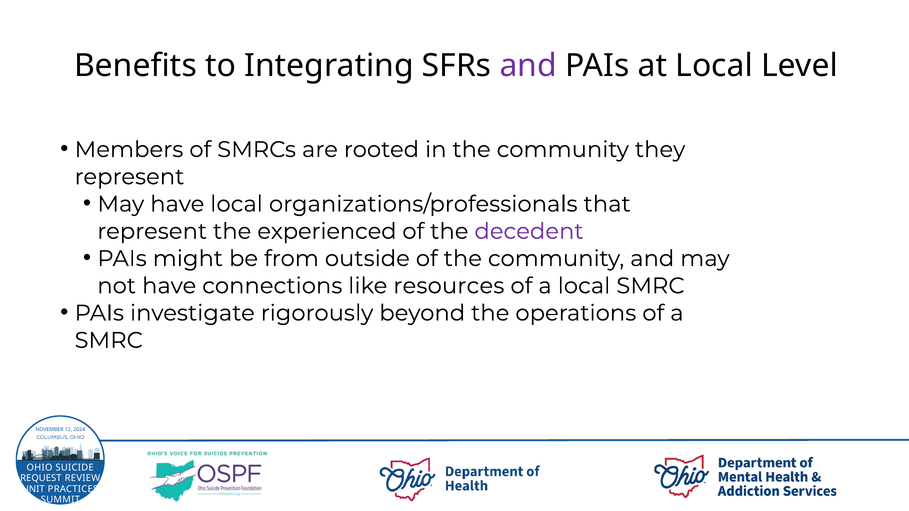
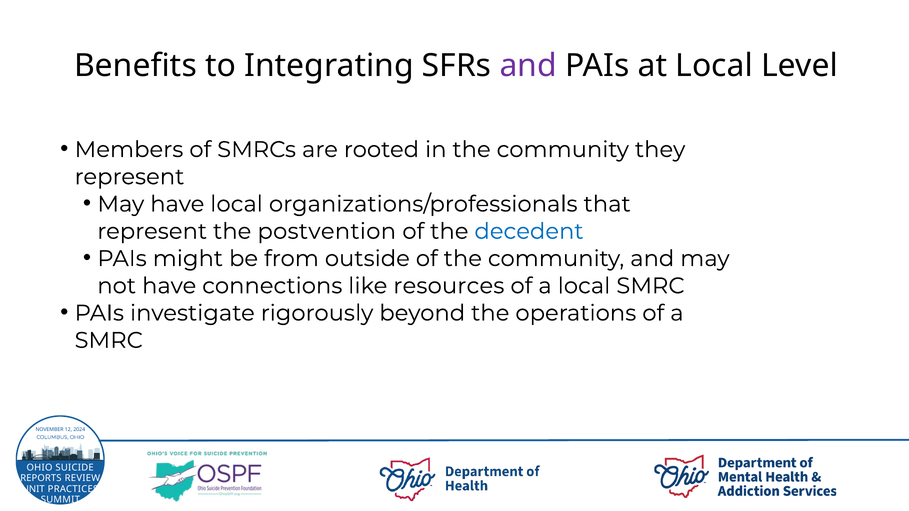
experienced: experienced -> postvention
decedent colour: purple -> blue
REQUEST: REQUEST -> REPORTS
